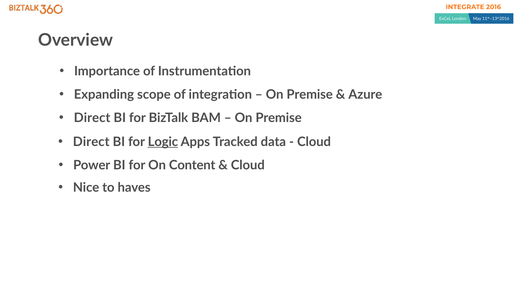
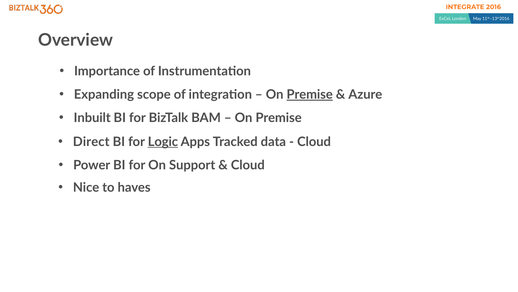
Premise at (310, 94) underline: none -> present
Direct at (92, 118): Direct -> Inbuilt
Content: Content -> Support
